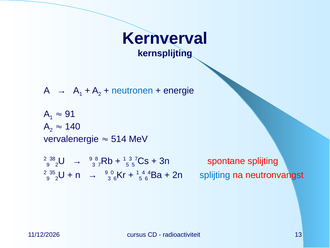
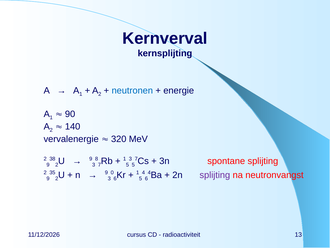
91: 91 -> 90
514: 514 -> 320
splijting at (215, 175) colour: blue -> purple
